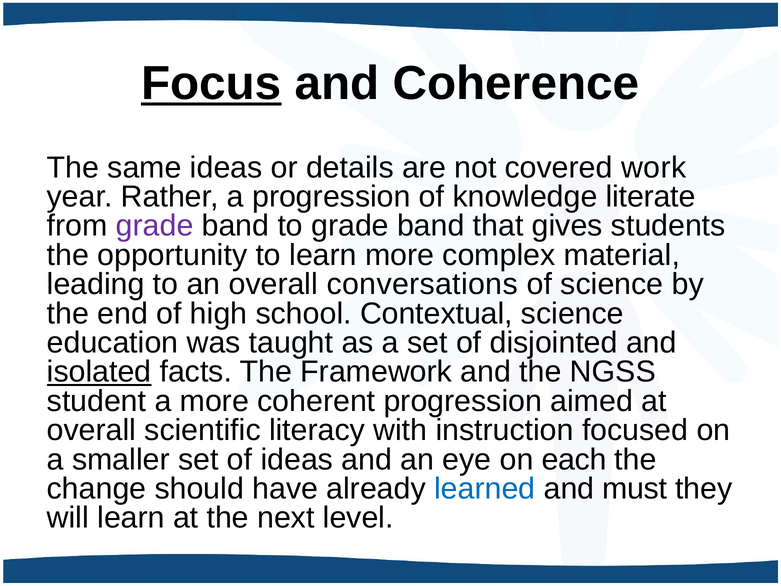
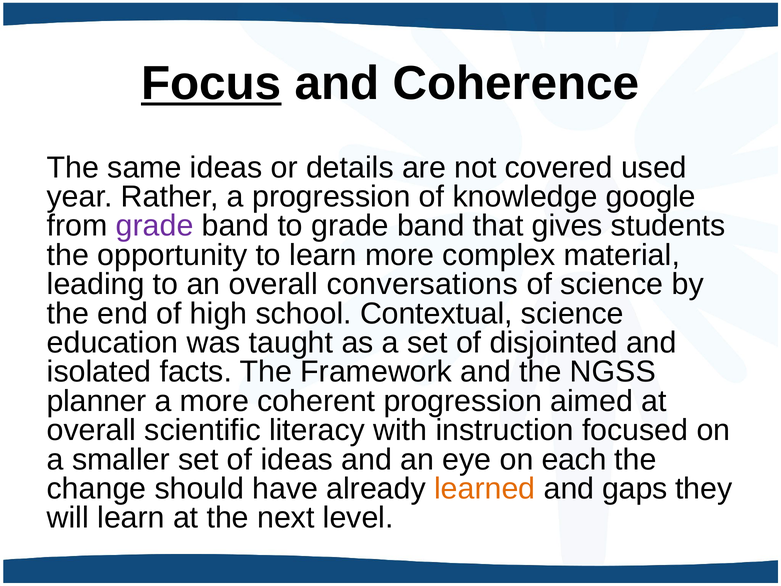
work: work -> used
literate: literate -> google
isolated underline: present -> none
student: student -> planner
learned colour: blue -> orange
must: must -> gaps
